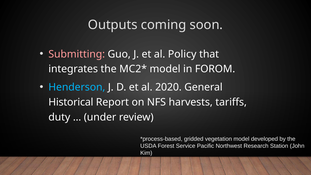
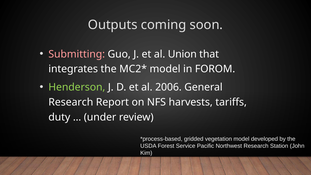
Policy: Policy -> Union
Henderson colour: light blue -> light green
2020: 2020 -> 2006
Historical at (71, 102): Historical -> Research
